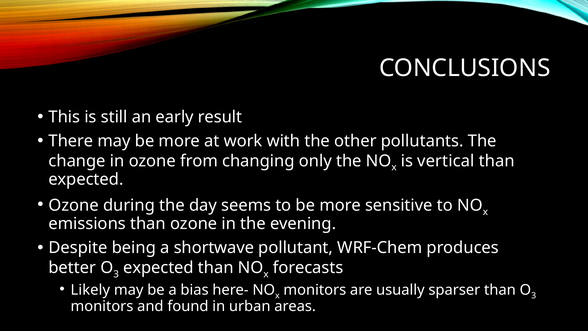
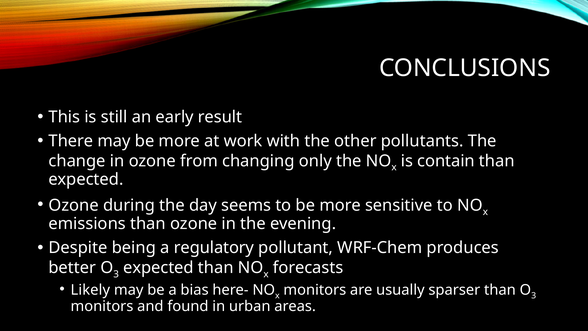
vertical: vertical -> contain
shortwave: shortwave -> regulatory
